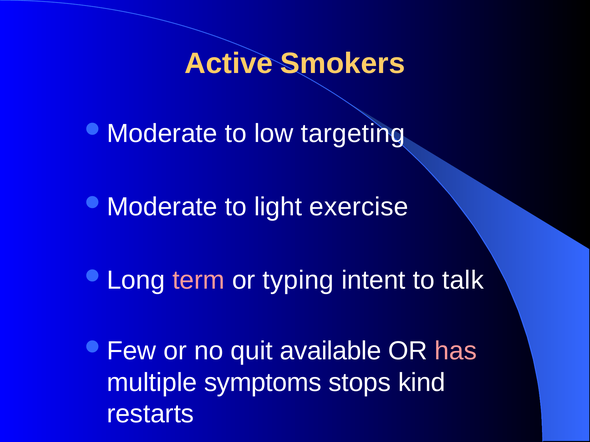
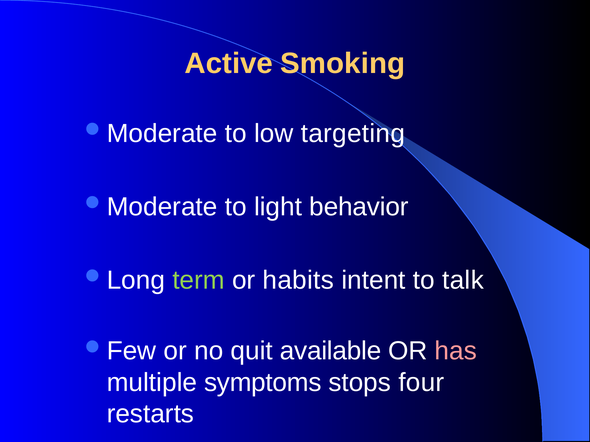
Smokers: Smokers -> Smoking
exercise: exercise -> behavior
term colour: pink -> light green
typing: typing -> habits
kind: kind -> four
